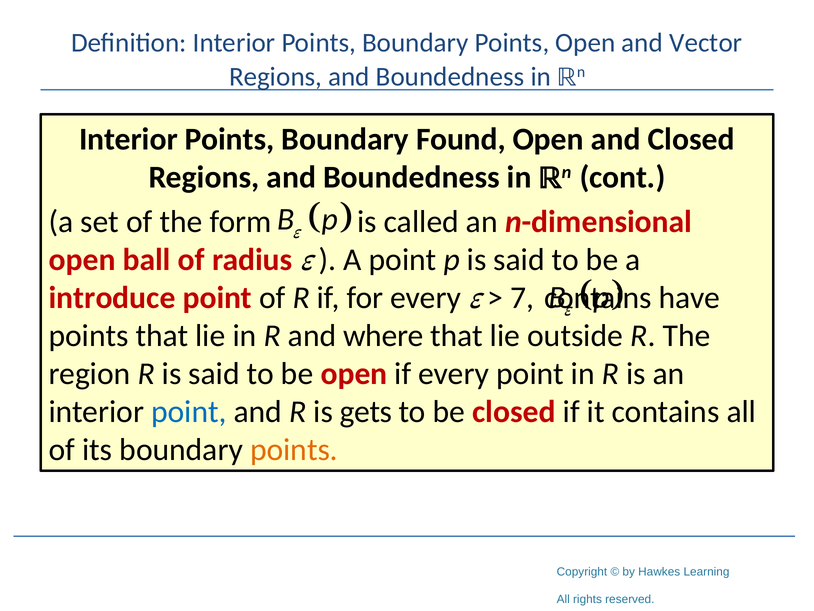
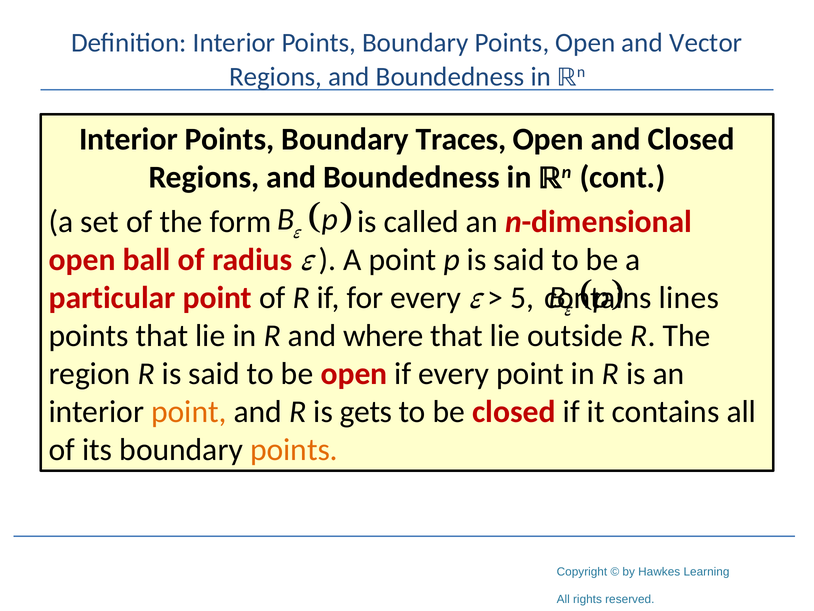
Found: Found -> Traces
introduce: introduce -> particular
7: 7 -> 5
have: have -> lines
point at (189, 412) colour: blue -> orange
